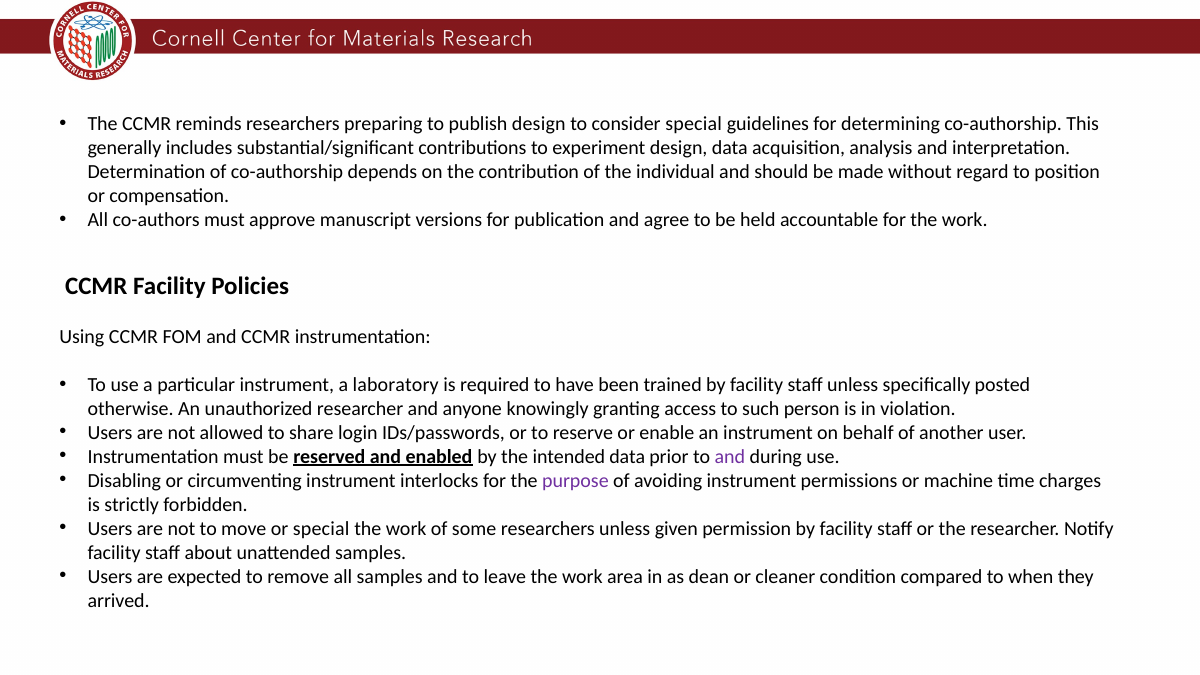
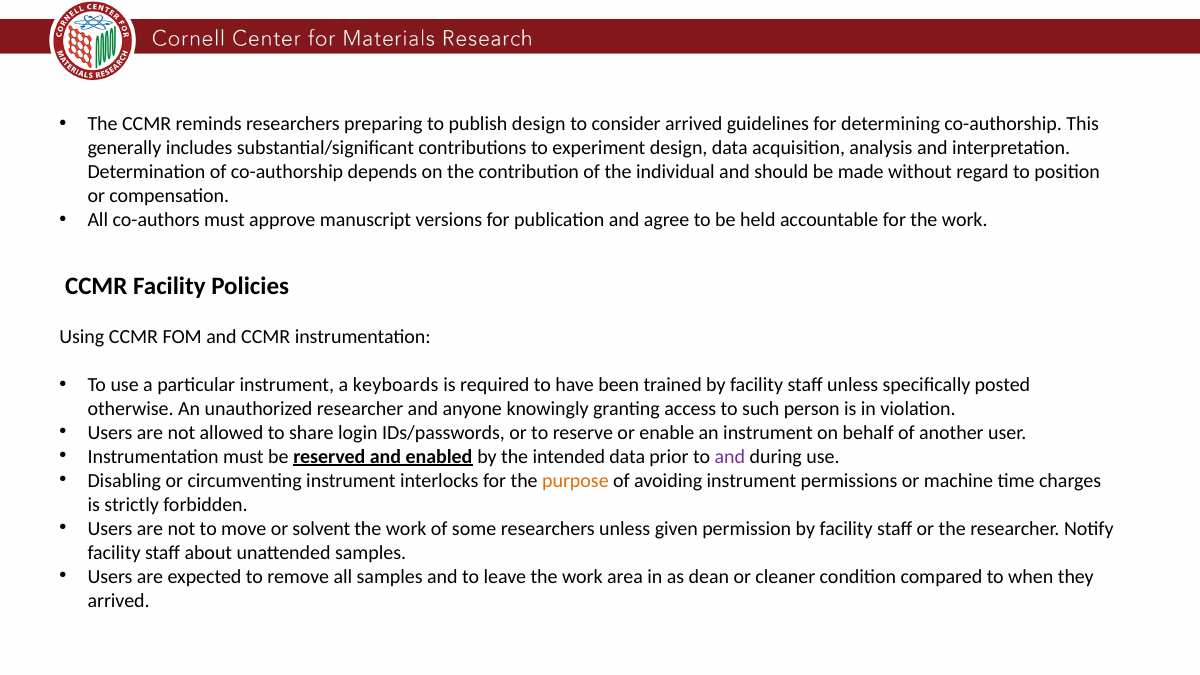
consider special: special -> arrived
laboratory: laboratory -> keyboards
purpose colour: purple -> orange
or special: special -> solvent
